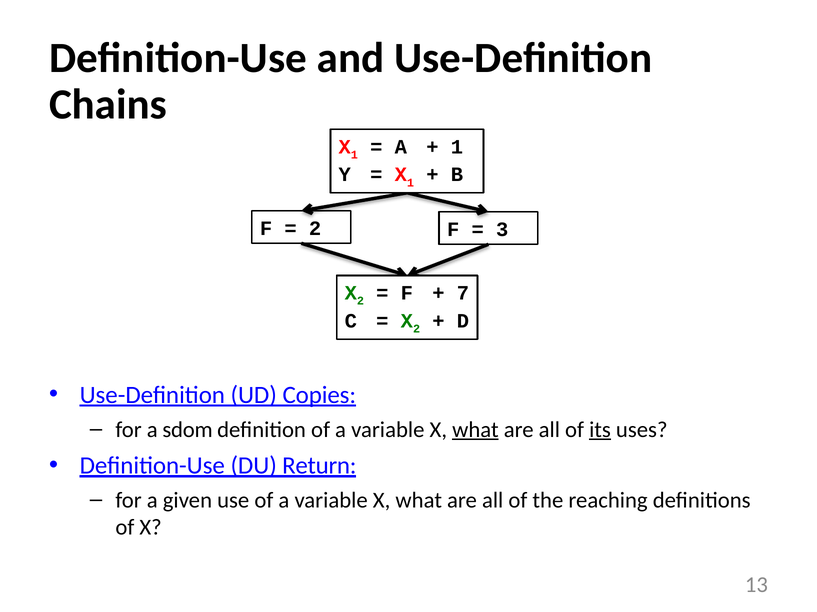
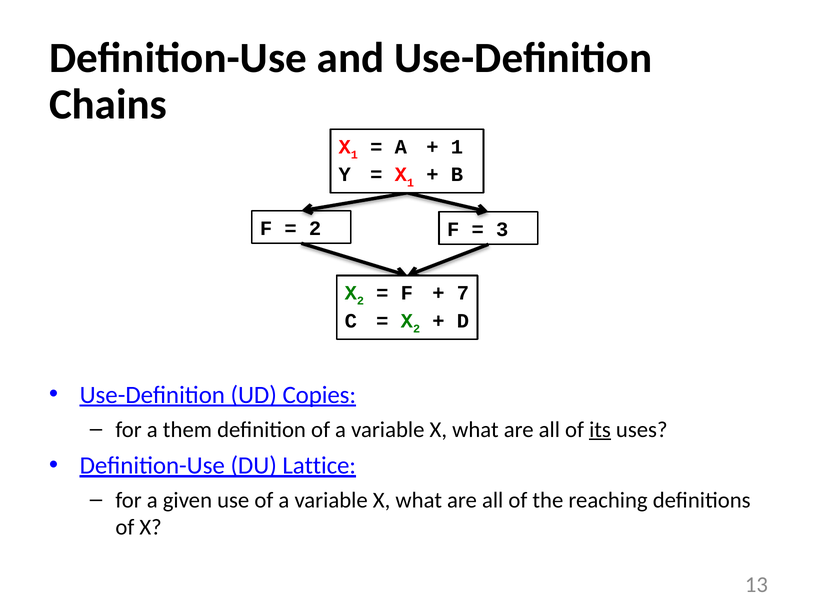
sdom: sdom -> them
what at (475, 430) underline: present -> none
Return: Return -> Lattice
